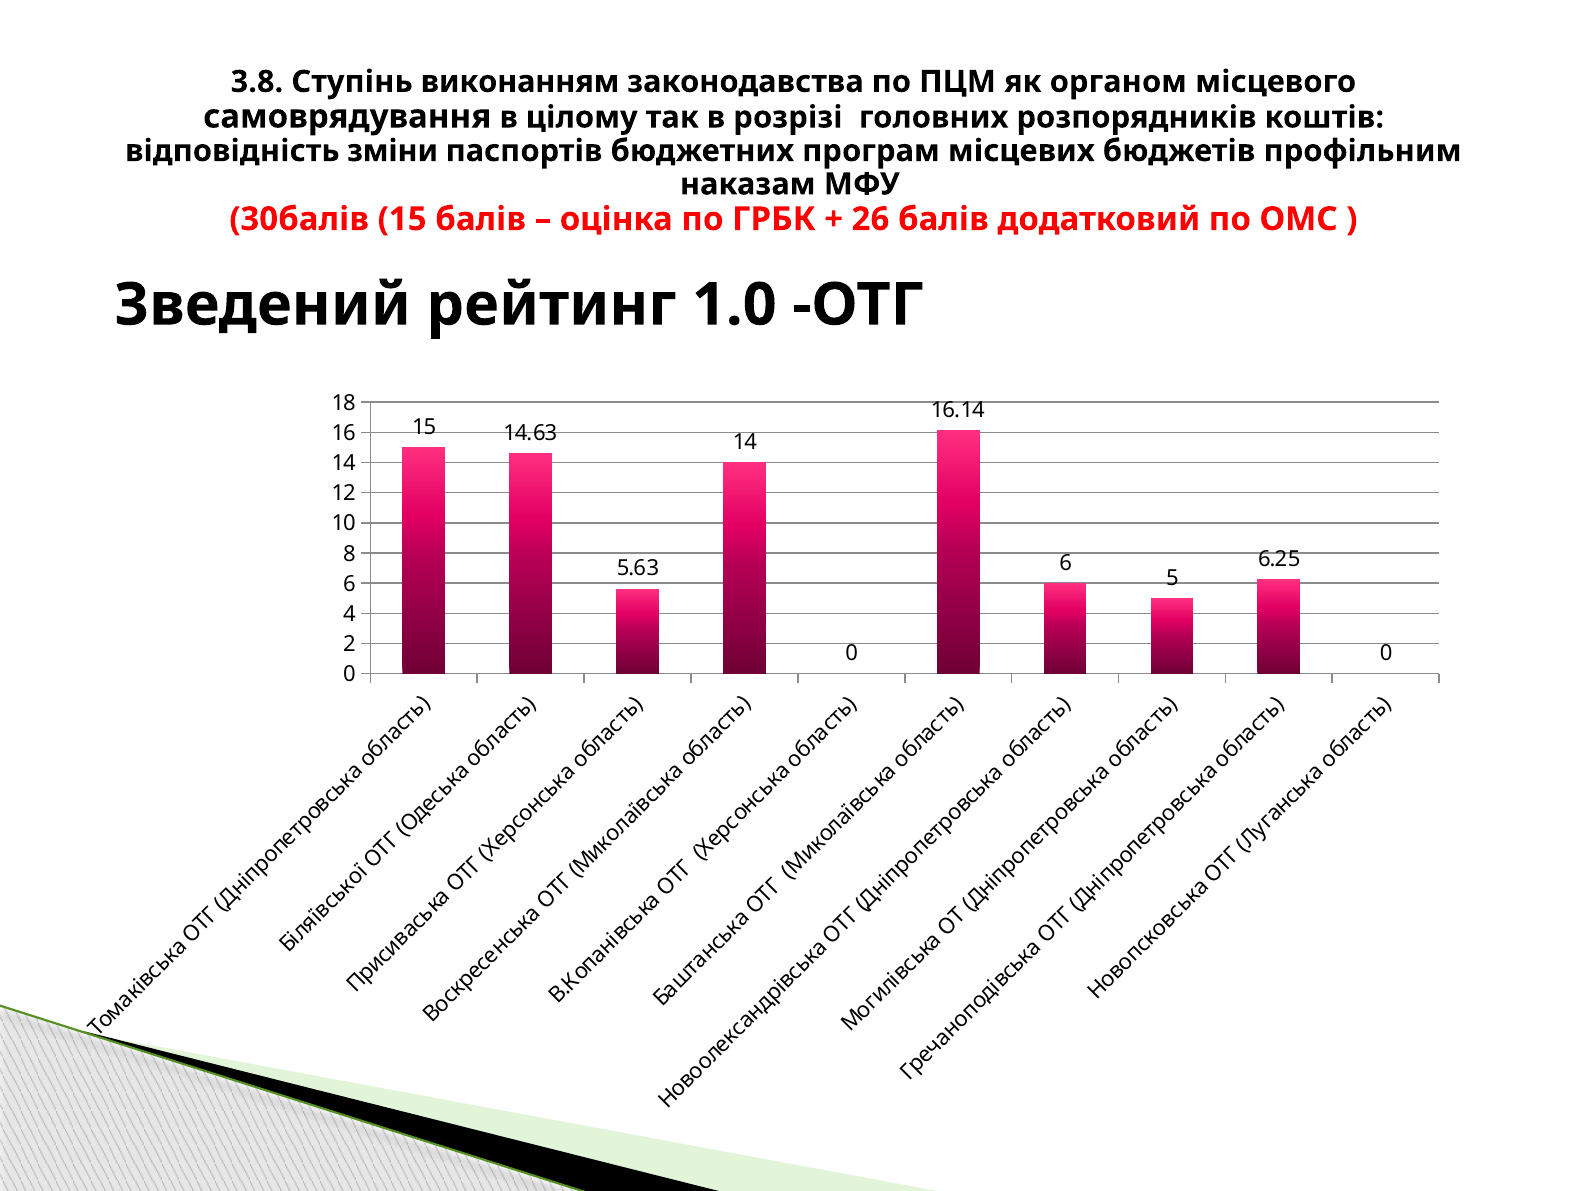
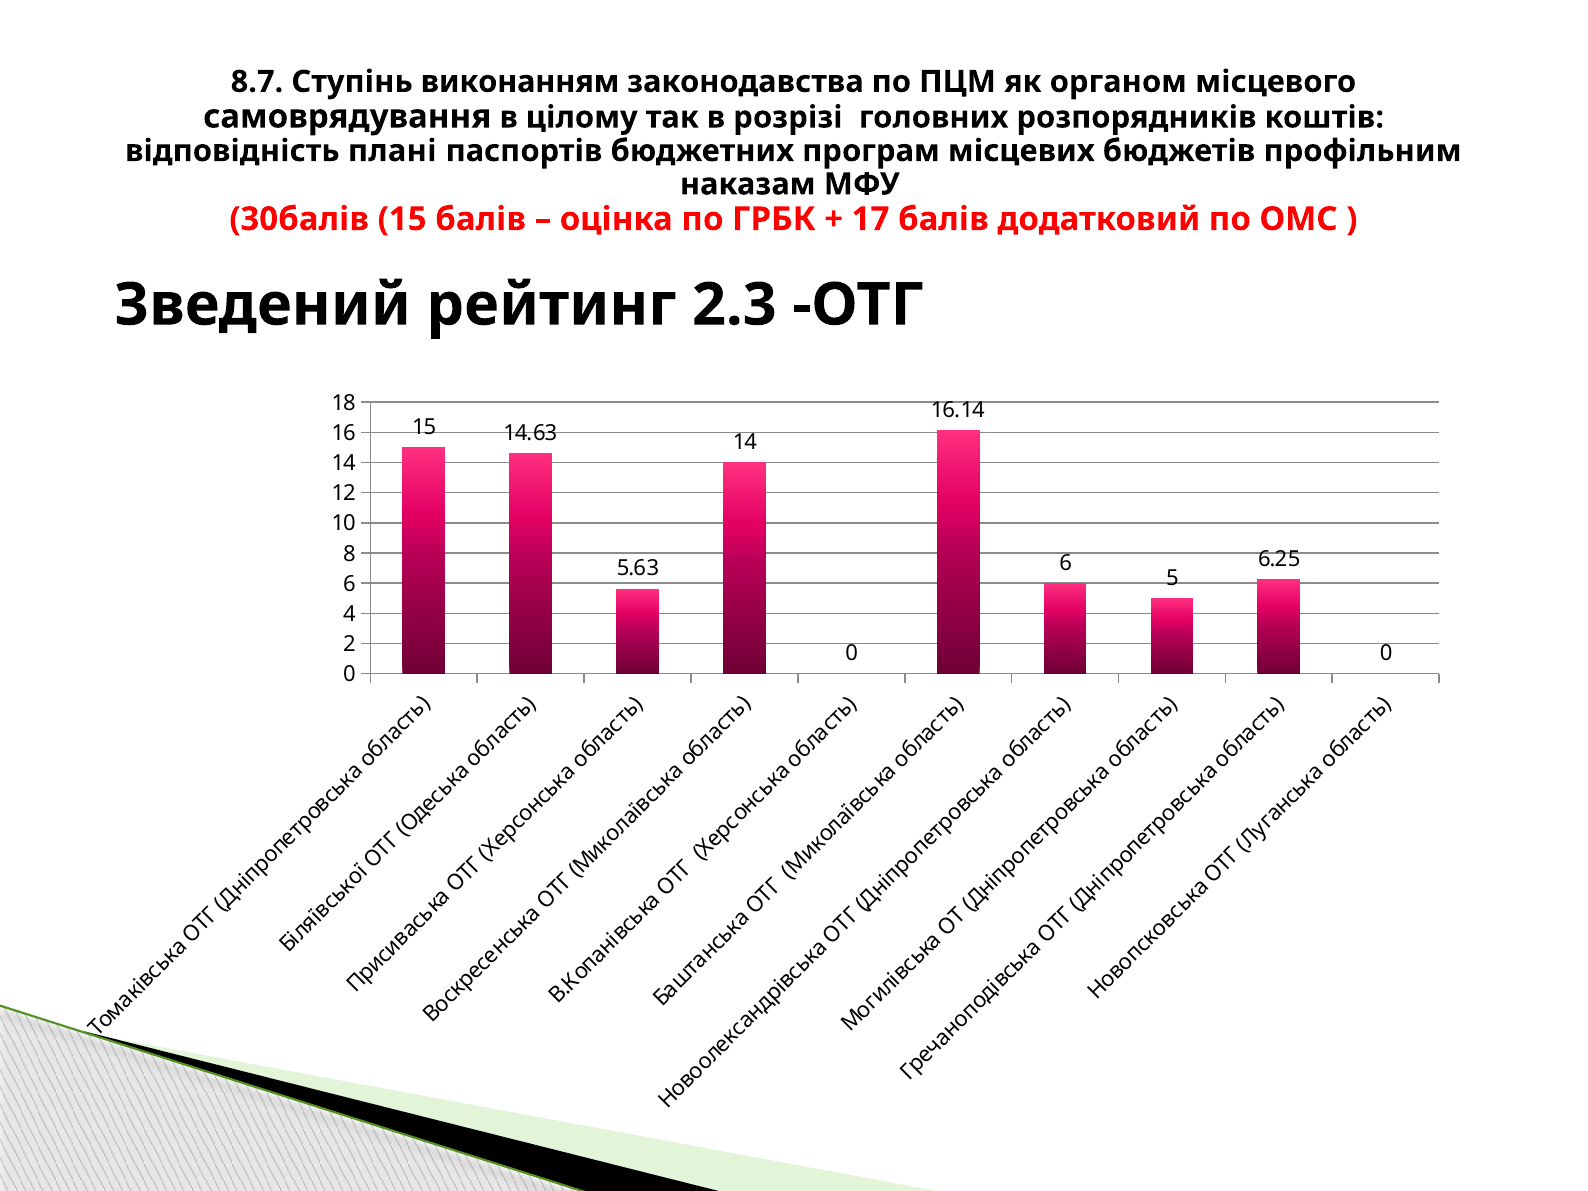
3.8: 3.8 -> 8.7
зміни: зміни -> плані
26: 26 -> 17
1.0: 1.0 -> 2.3
